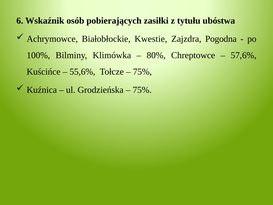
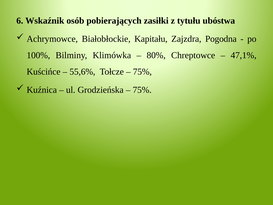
Kwestie: Kwestie -> Kapitału
57,6%: 57,6% -> 47,1%
